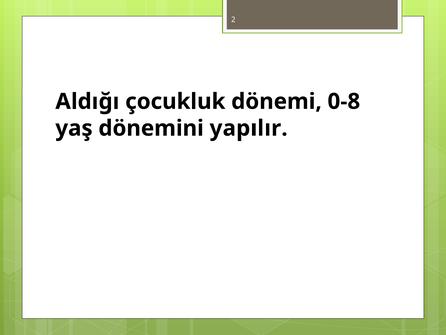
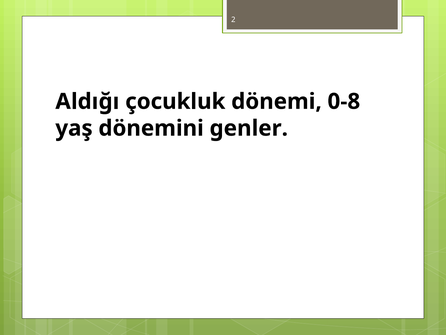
yapılır: yapılır -> genler
